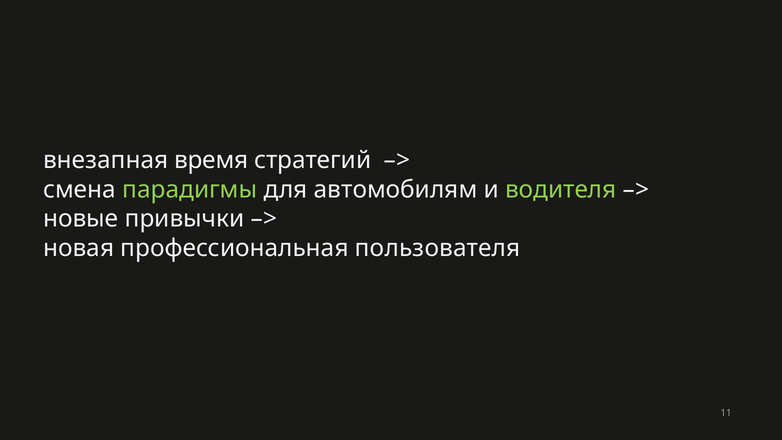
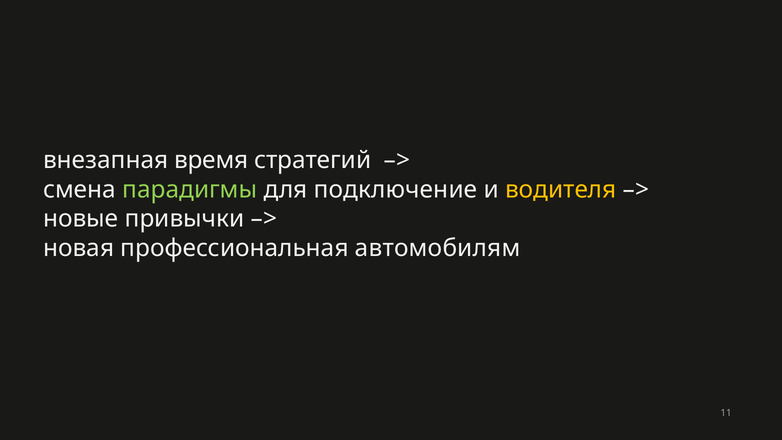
автомобилям: автомобилям -> подключение
водителя colour: light green -> yellow
пользователя: пользователя -> автомобилям
